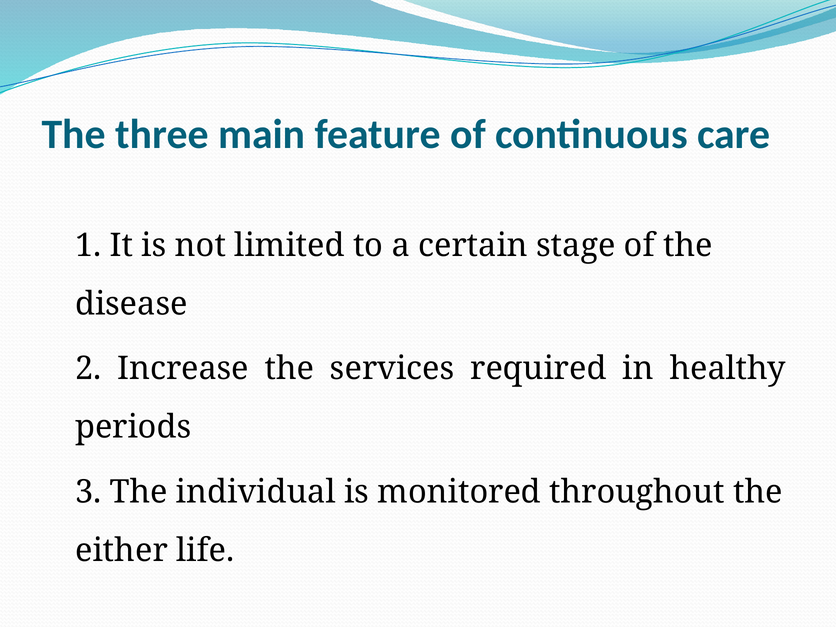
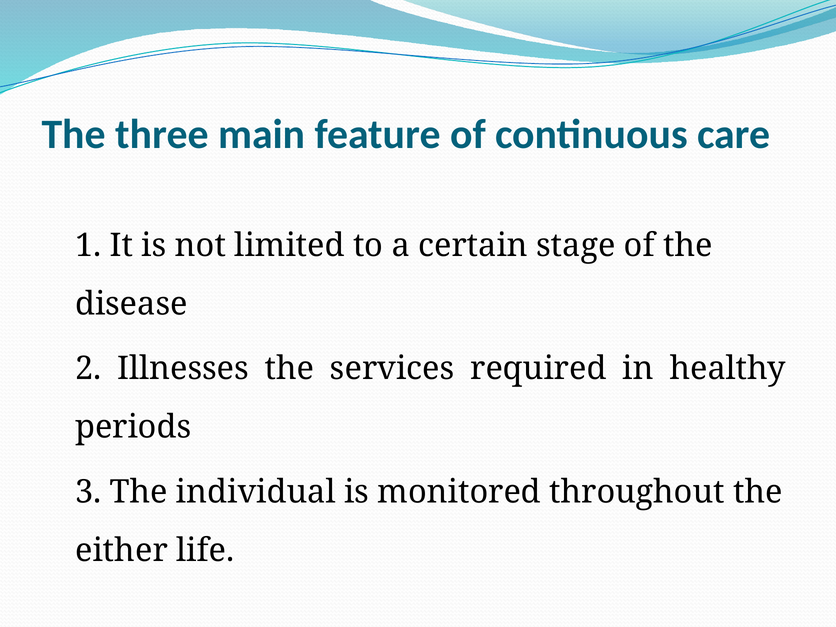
Increase: Increase -> Illnesses
